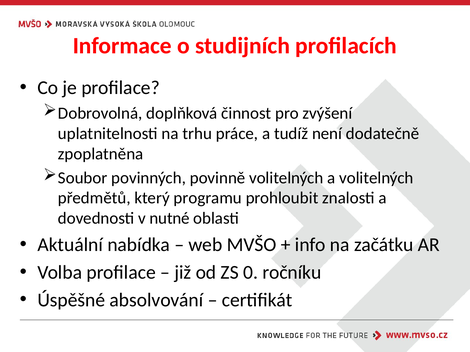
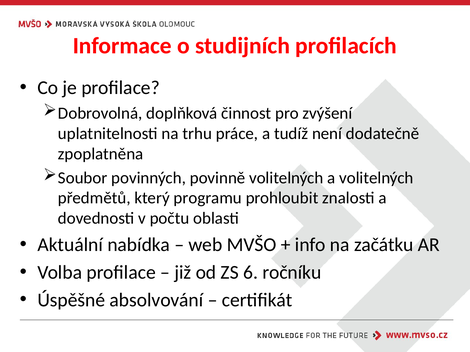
nutné: nutné -> počtu
0: 0 -> 6
